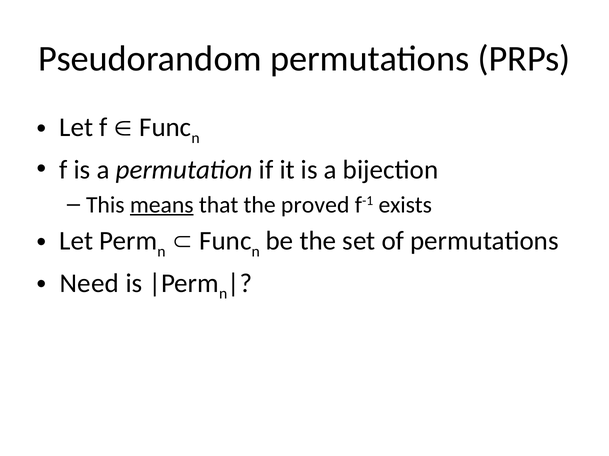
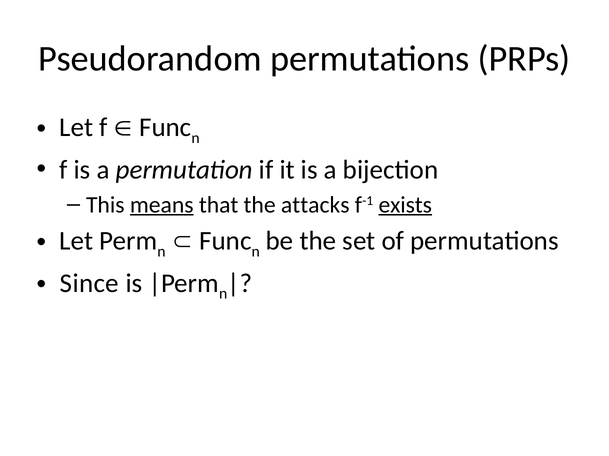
proved: proved -> attacks
exists underline: none -> present
Need: Need -> Since
